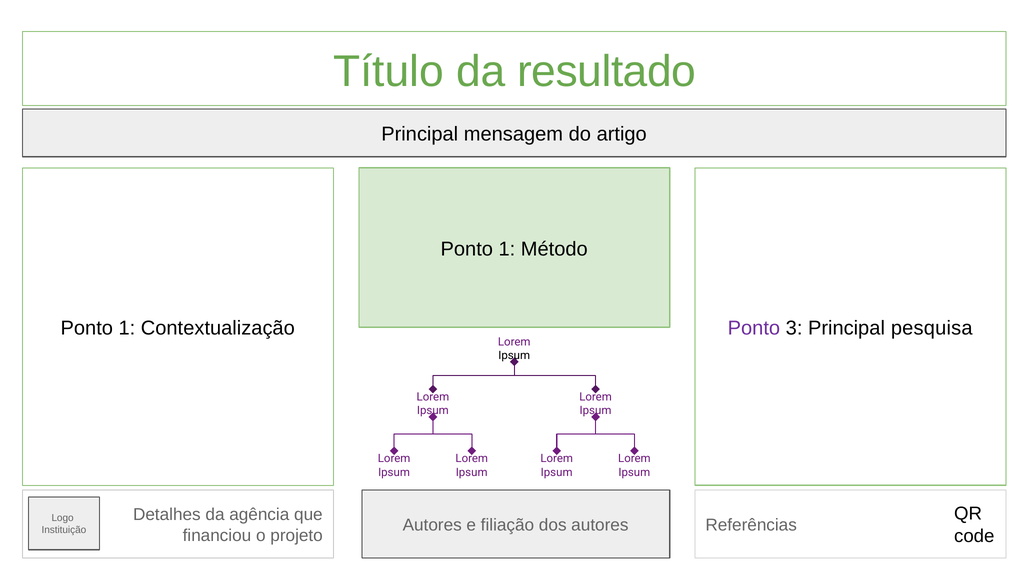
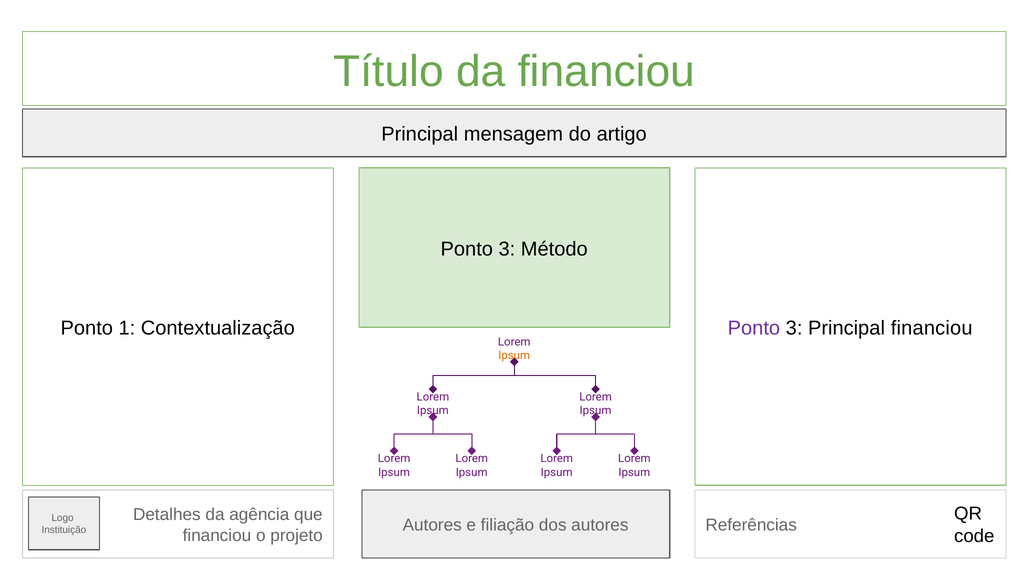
da resultado: resultado -> financiou
1 at (507, 249): 1 -> 3
Principal pesquisa: pesquisa -> financiou
Ipsum at (514, 355) colour: black -> orange
